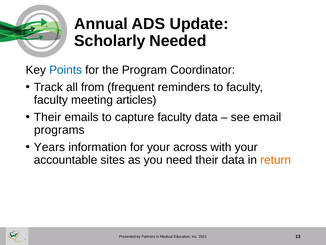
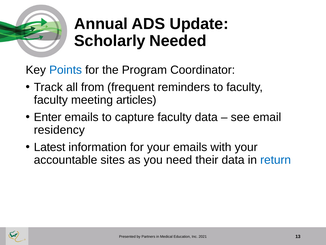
Their at (48, 117): Their -> Enter
programs: programs -> residency
Years: Years -> Latest
your across: across -> emails
return colour: orange -> blue
